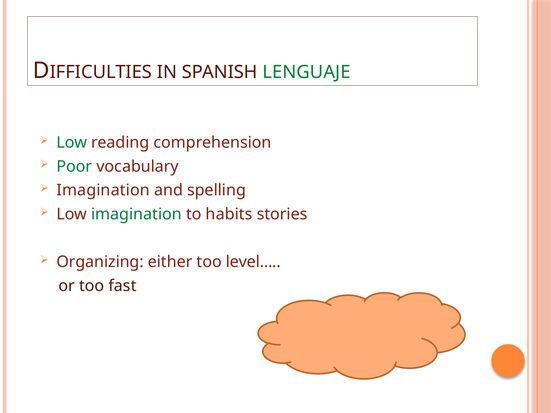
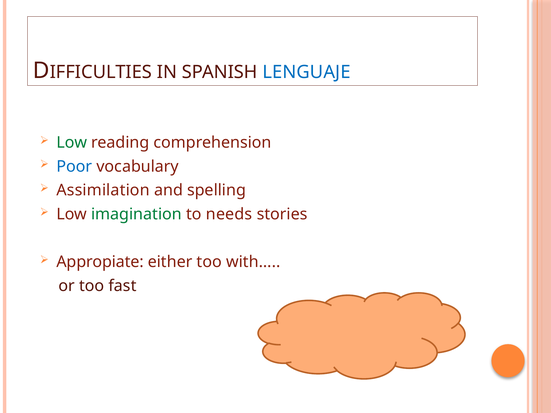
LENGUAJE colour: green -> blue
Poor colour: green -> blue
Imagination at (103, 190): Imagination -> Assimilation
habits: habits -> needs
Organizing: Organizing -> Appropiate
level…: level… -> with…
